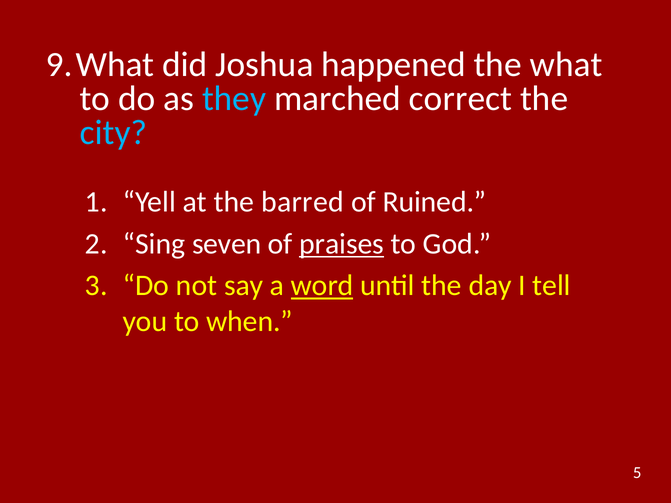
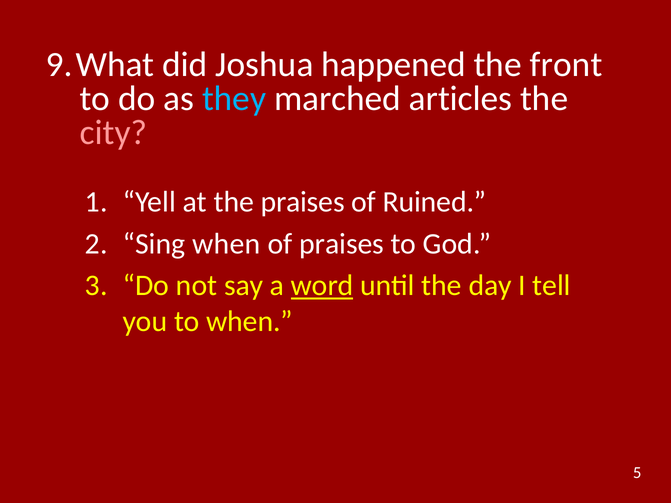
what: what -> front
correct: correct -> articles
city colour: light blue -> pink
the barred: barred -> praises
Sing seven: seven -> when
praises at (342, 244) underline: present -> none
